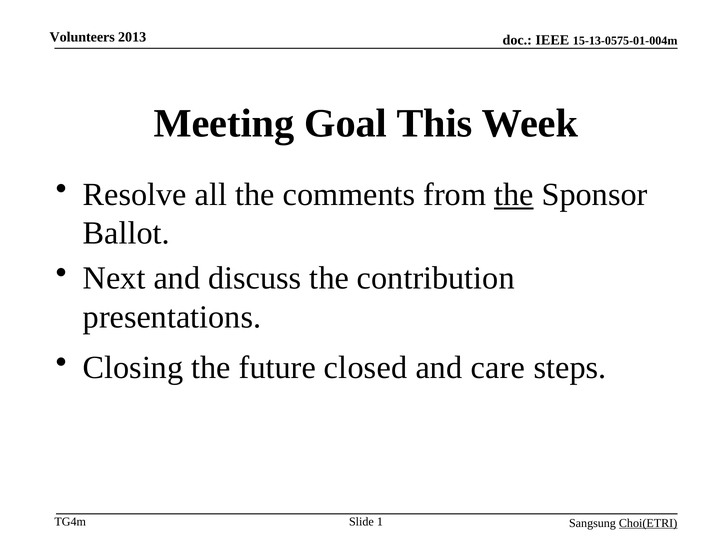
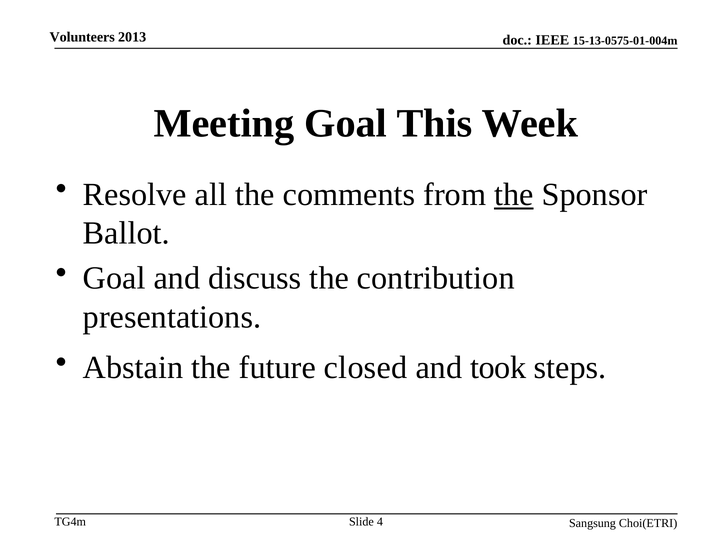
Next at (114, 279): Next -> Goal
Closing: Closing -> Abstain
care: care -> took
1: 1 -> 4
Choi(ETRI underline: present -> none
